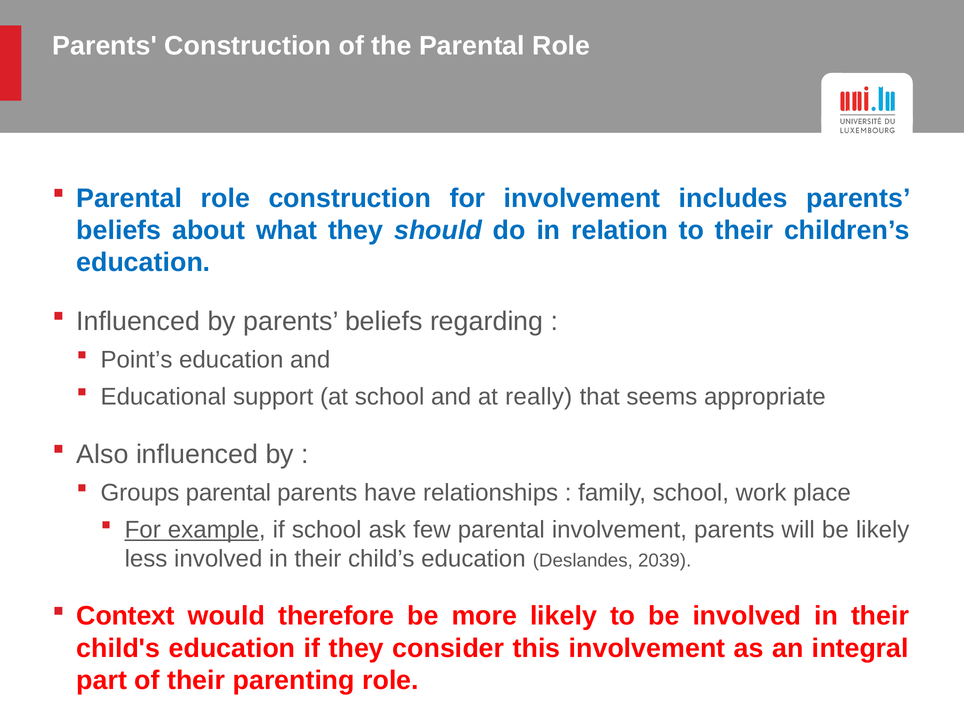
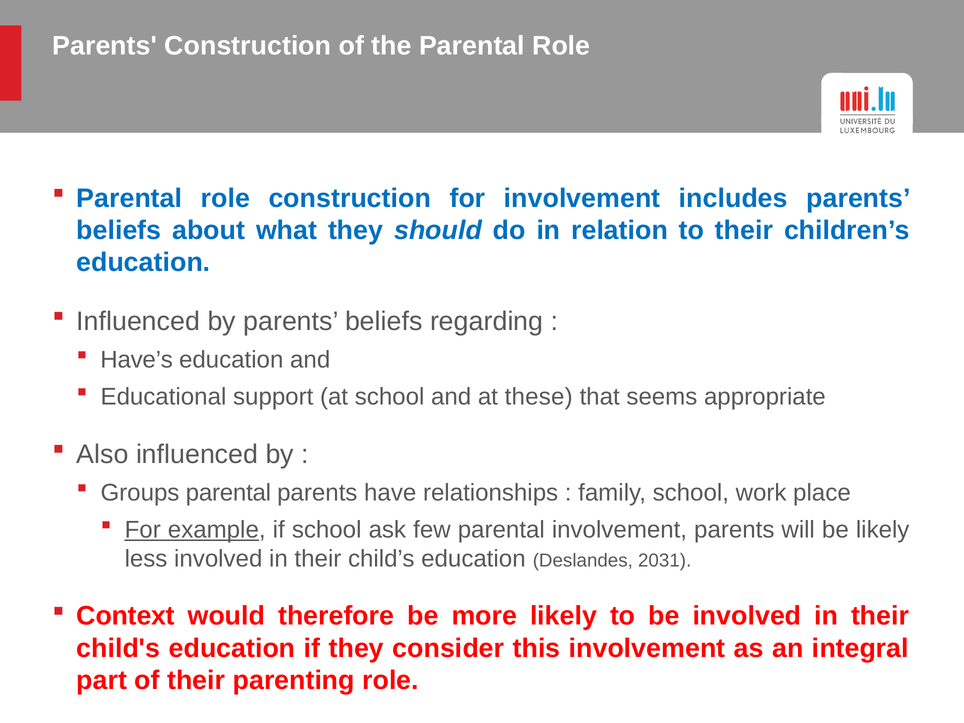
Point’s: Point’s -> Have’s
really: really -> these
2039: 2039 -> 2031
